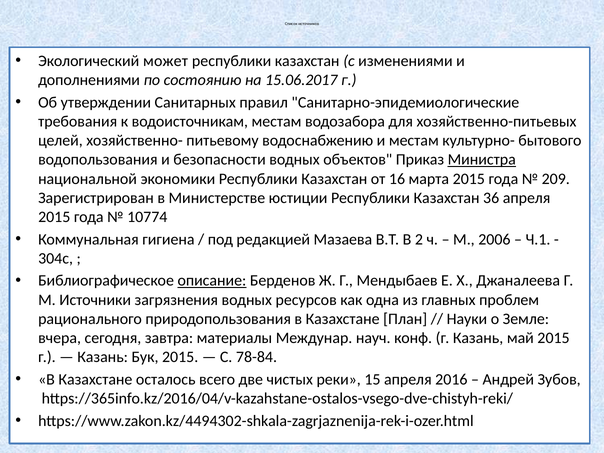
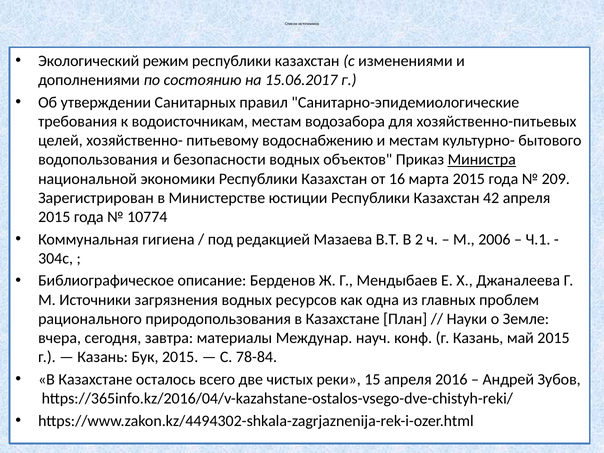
может: может -> режим
36: 36 -> 42
описание underline: present -> none
